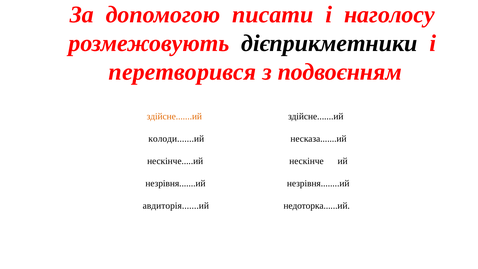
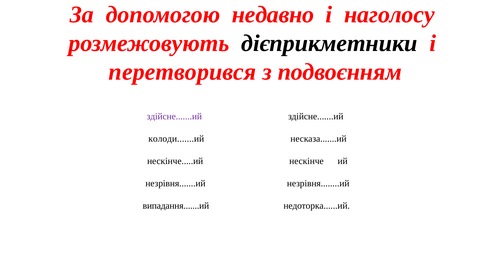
писати: писати -> недавно
здійсне.......ий at (174, 116) colour: orange -> purple
авдиторія.......ий: авдиторія.......ий -> випадання.......ий
